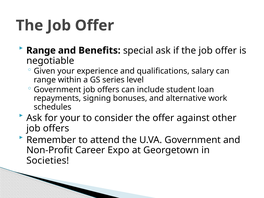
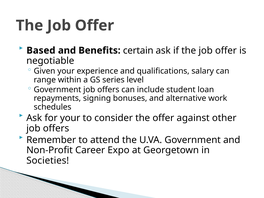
Range at (41, 50): Range -> Based
special: special -> certain
